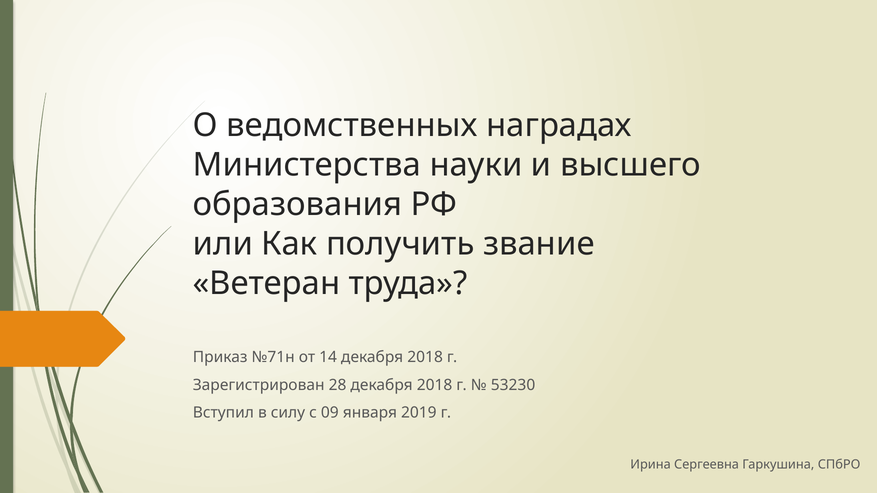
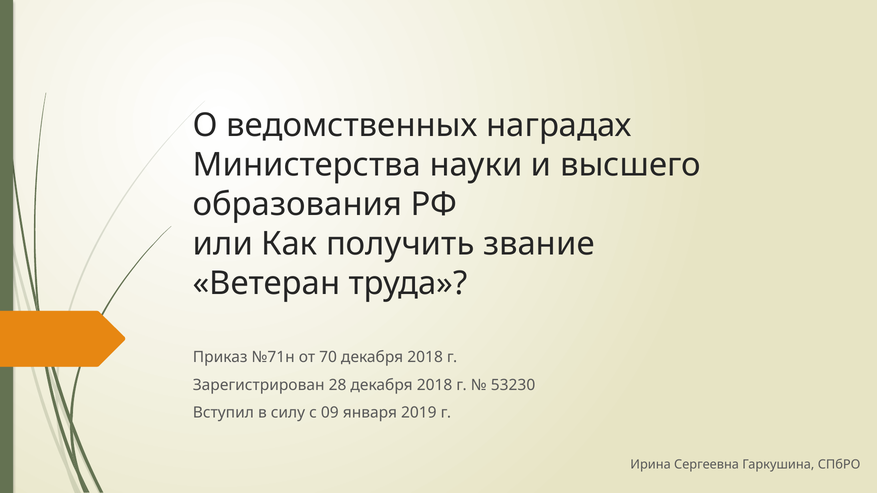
14: 14 -> 70
